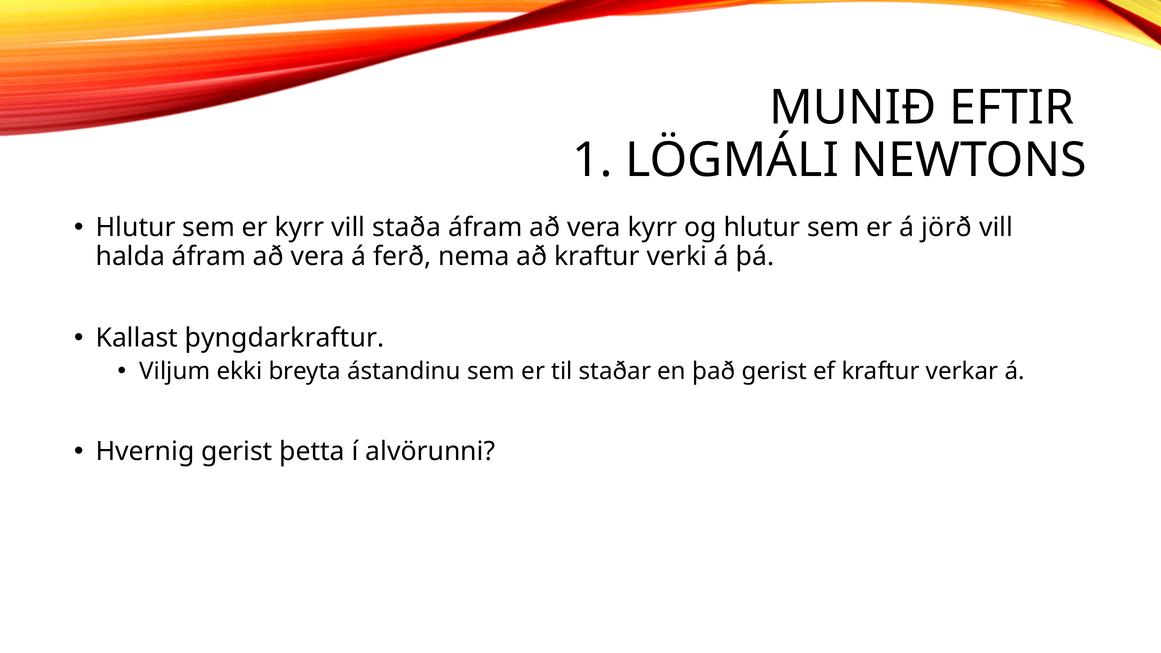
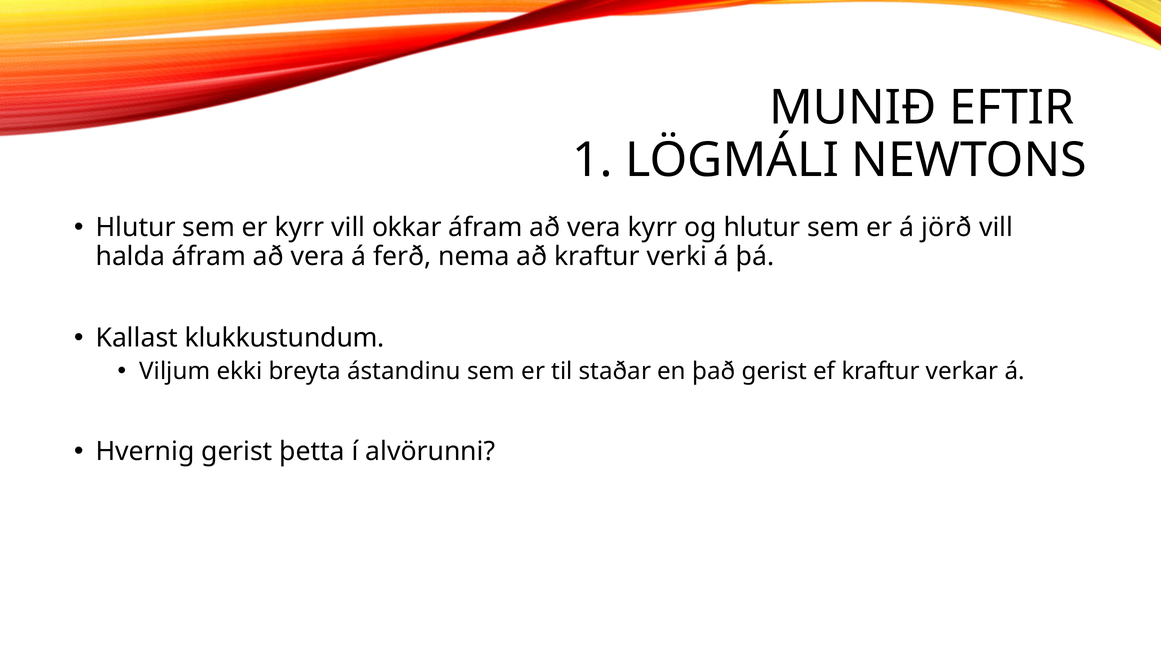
staða: staða -> okkar
þyngdarkraftur: þyngdarkraftur -> klukkustundum
